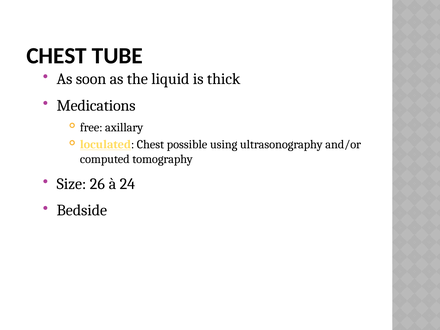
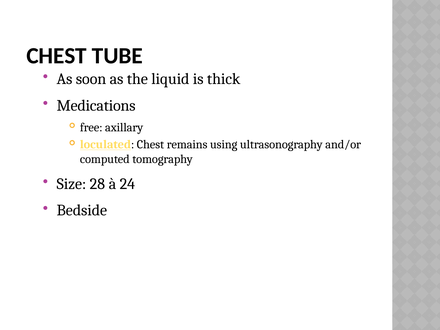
possible: possible -> remains
26: 26 -> 28
